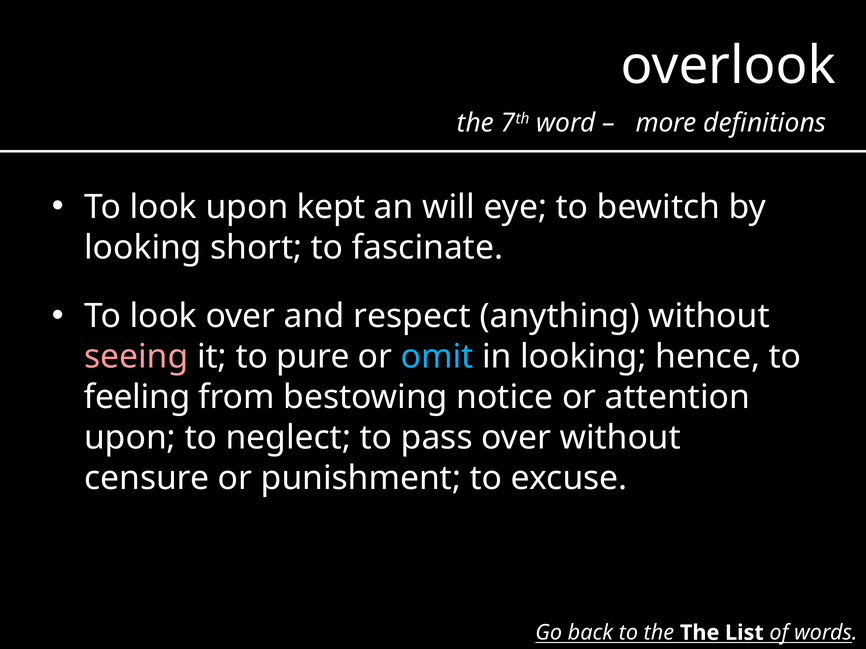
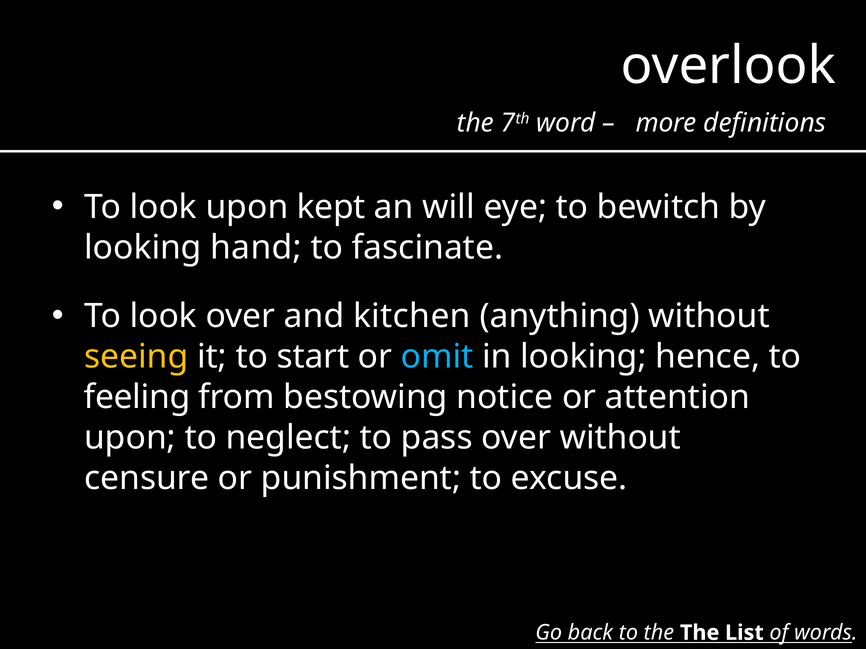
short: short -> hand
respect: respect -> kitchen
seeing colour: pink -> yellow
pure: pure -> start
